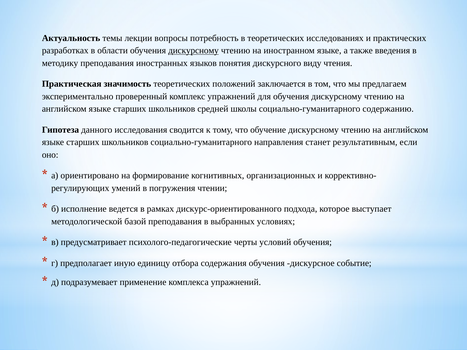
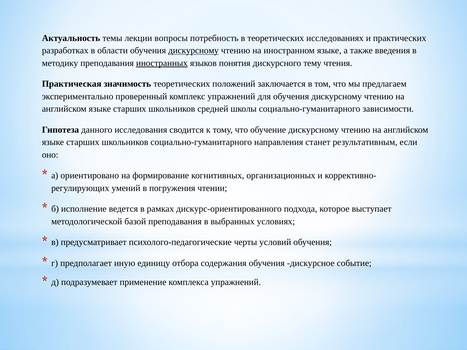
иностранных underline: none -> present
виду: виду -> тему
содержанию: содержанию -> зависимости
